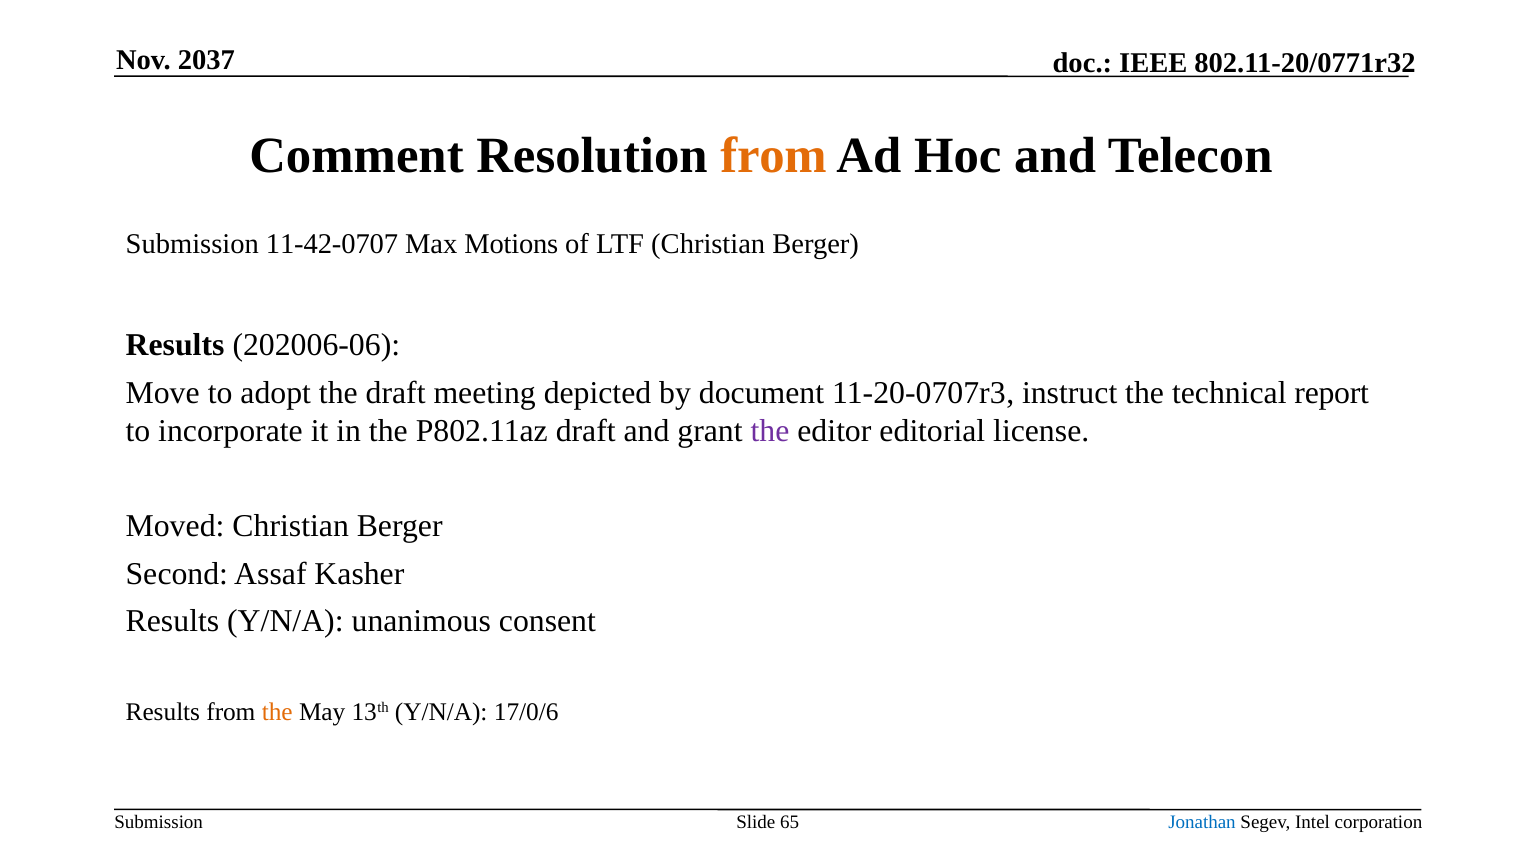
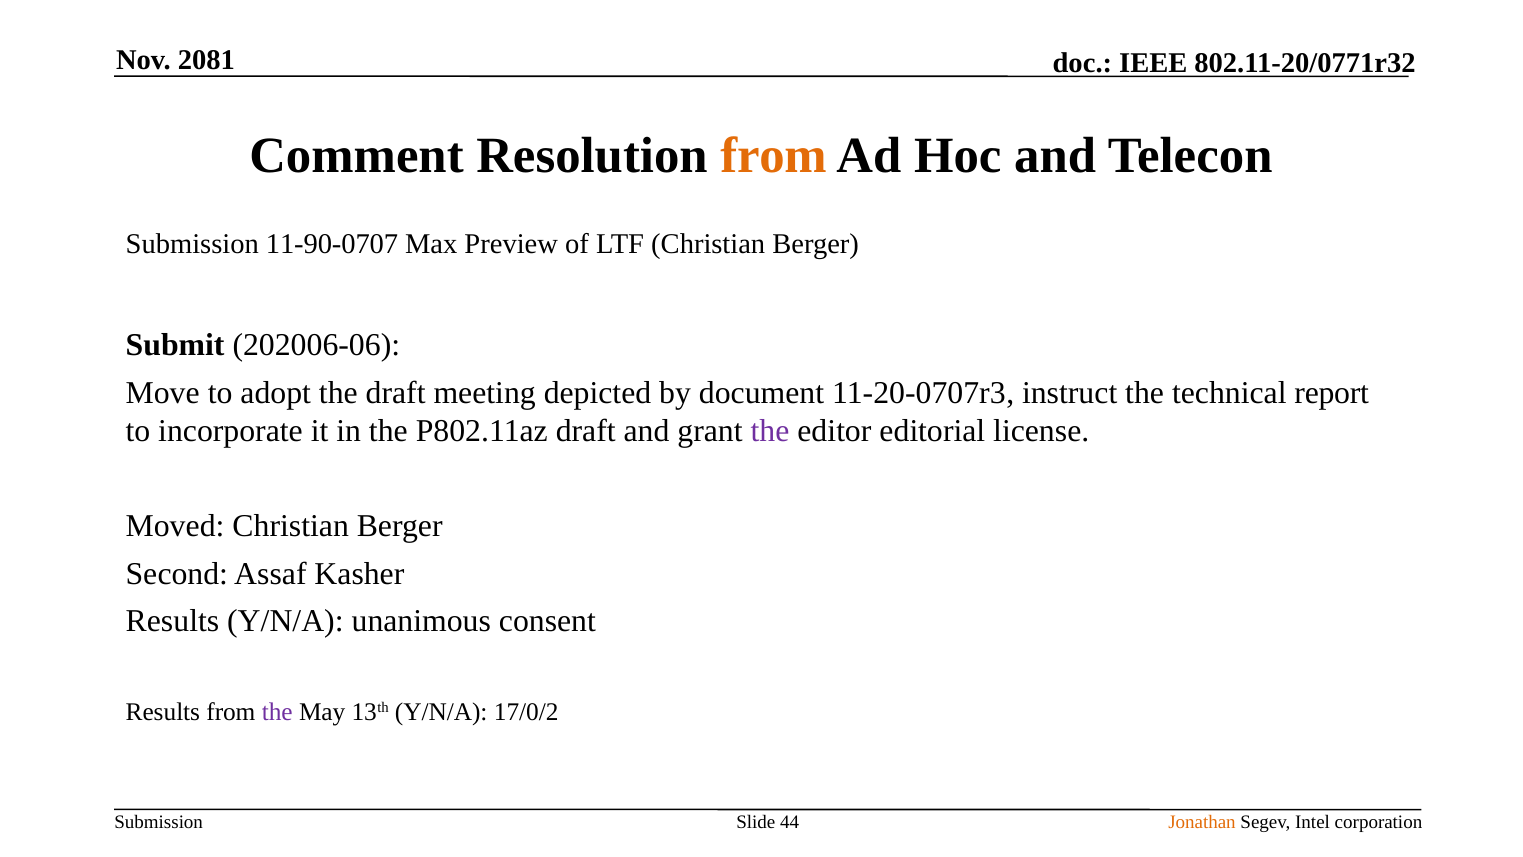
2037: 2037 -> 2081
11-42-0707: 11-42-0707 -> 11-90-0707
Motions: Motions -> Preview
Results at (175, 345): Results -> Submit
the at (277, 712) colour: orange -> purple
17/0/6: 17/0/6 -> 17/0/2
65: 65 -> 44
Jonathan colour: blue -> orange
